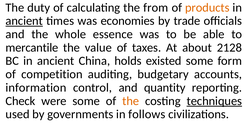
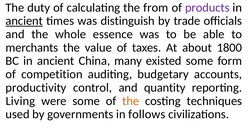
products colour: orange -> purple
economies: economies -> distinguish
mercantile: mercantile -> merchants
2128: 2128 -> 1800
holds: holds -> many
information: information -> productivity
Check: Check -> Living
techniques underline: present -> none
